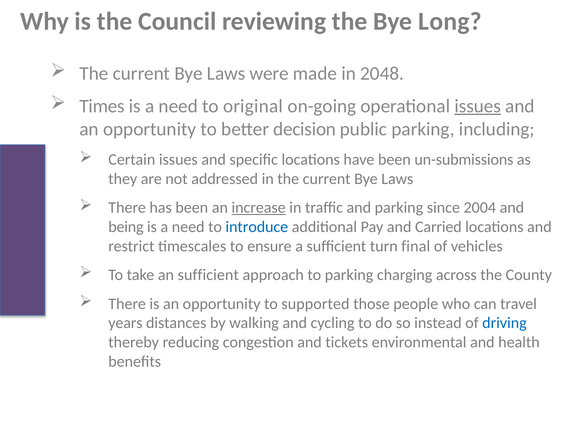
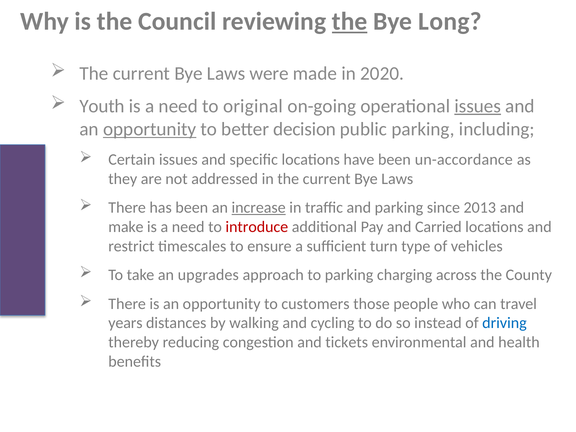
the at (350, 21) underline: none -> present
2048: 2048 -> 2020
Times: Times -> Youth
opportunity at (150, 129) underline: none -> present
un-submissions: un-submissions -> un-accordance
2004: 2004 -> 2013
being: being -> make
introduce colour: blue -> red
final: final -> type
an sufficient: sufficient -> upgrades
supported: supported -> customers
